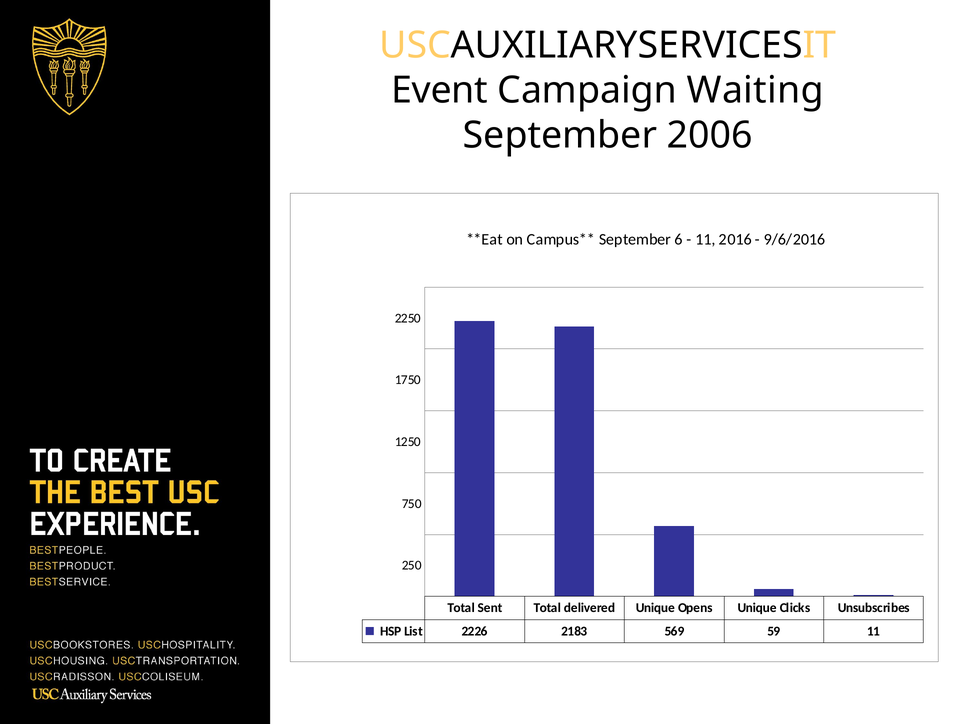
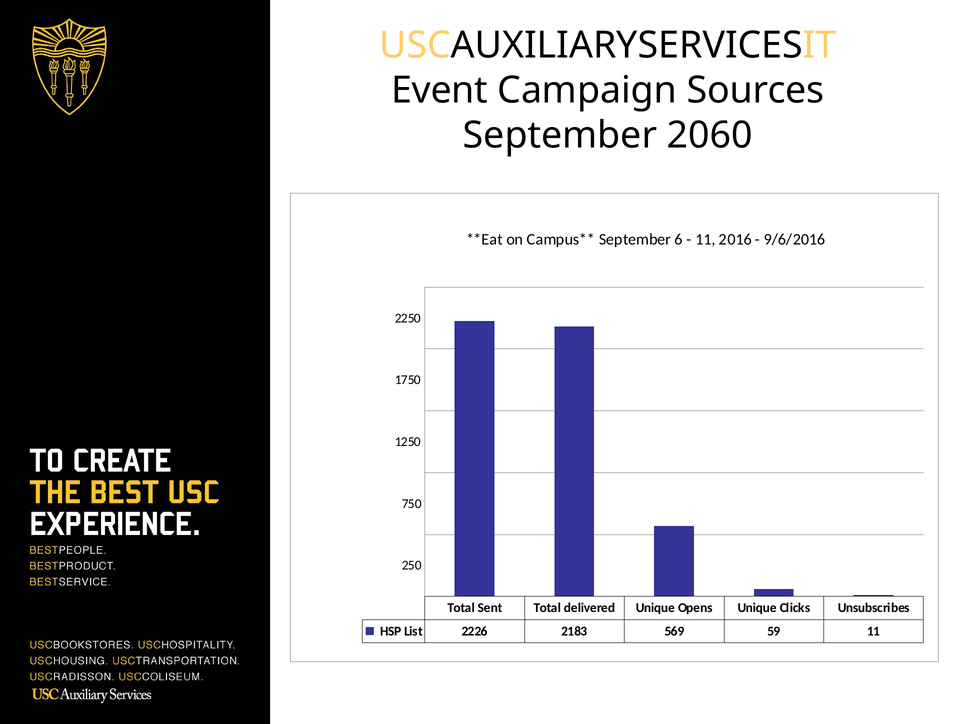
Waiting: Waiting -> Sources
2006: 2006 -> 2060
